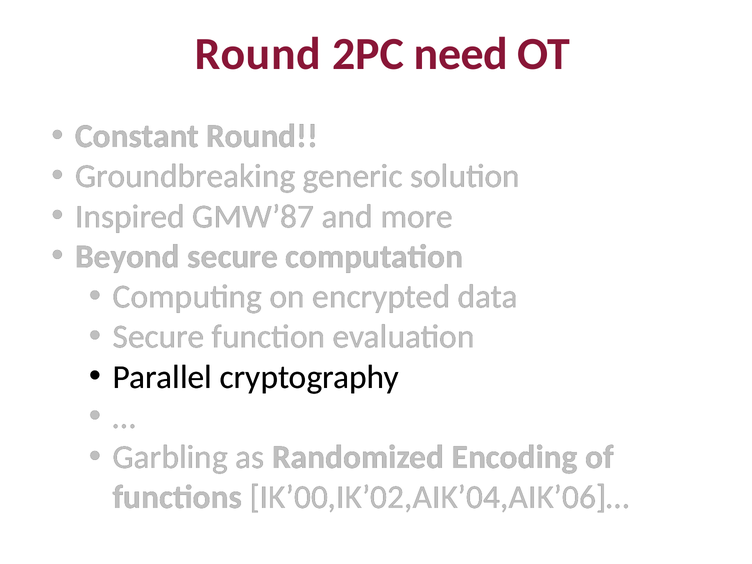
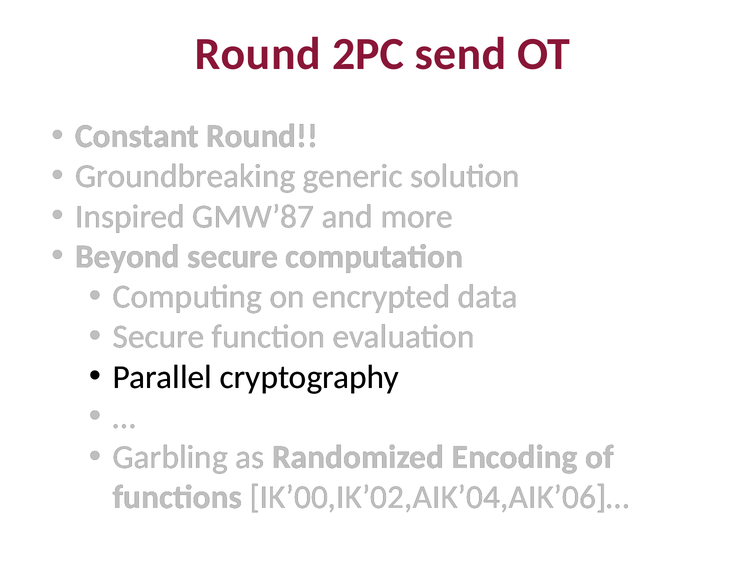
need: need -> send
